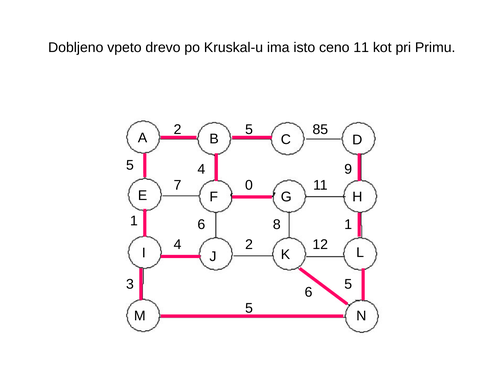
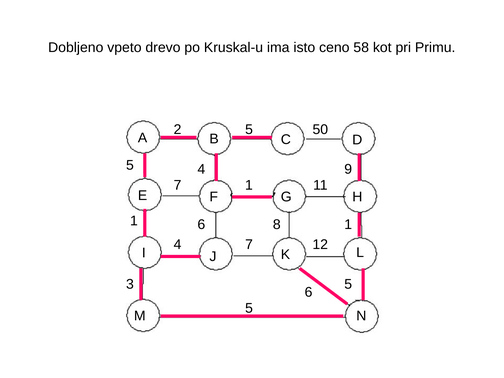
ceno 11: 11 -> 58
85: 85 -> 50
7 0: 0 -> 1
4 2: 2 -> 7
